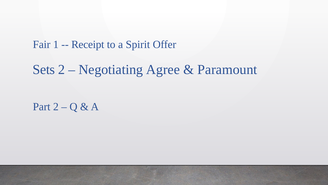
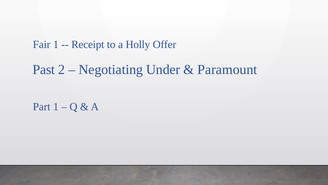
Spirit: Spirit -> Holly
Sets: Sets -> Past
Agree: Agree -> Under
Part 2: 2 -> 1
